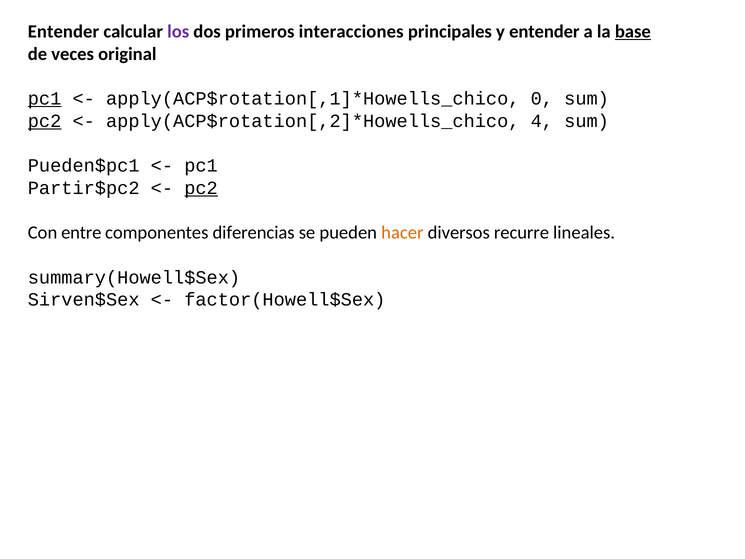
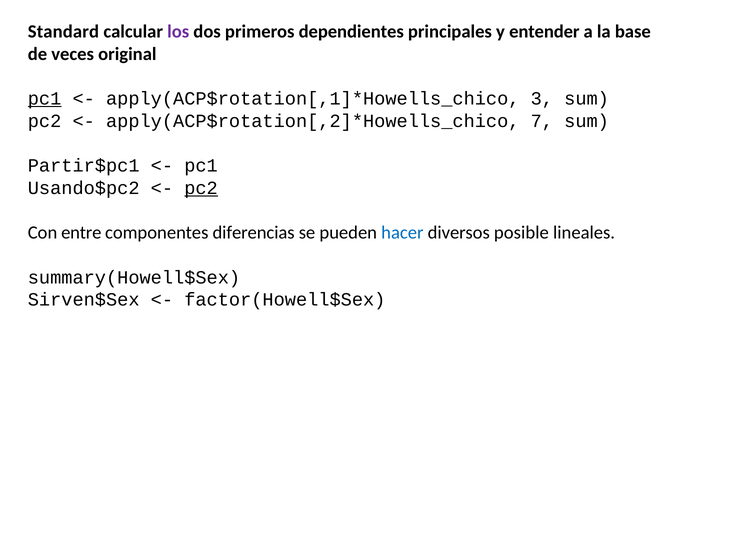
Entender at (63, 31): Entender -> Standard
interacciones: interacciones -> dependientes
base underline: present -> none
0: 0 -> 3
pc2 at (45, 121) underline: present -> none
4: 4 -> 7
Pueden$pc1: Pueden$pc1 -> Partir$pc1
Partir$pc2: Partir$pc2 -> Usando$pc2
hacer colour: orange -> blue
recurre: recurre -> posible
